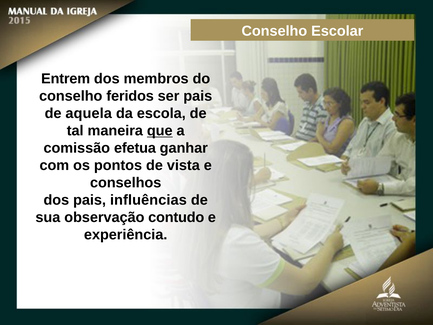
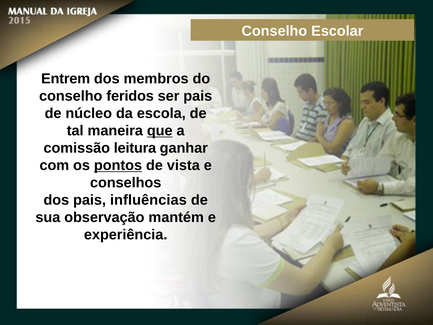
aquela: aquela -> núcleo
efetua: efetua -> leitura
pontos underline: none -> present
contudo: contudo -> mantém
